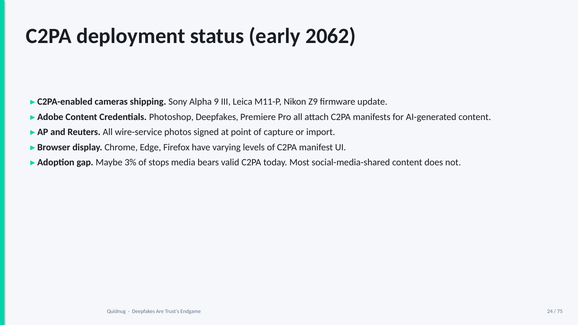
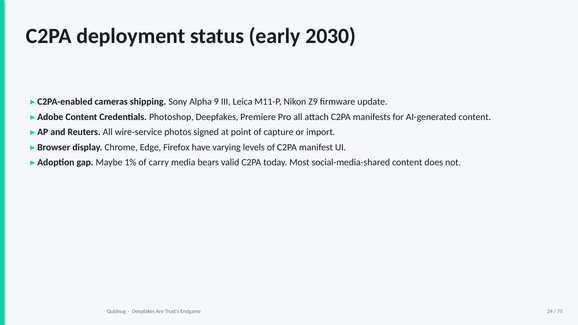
2062: 2062 -> 2030
3%: 3% -> 1%
stops: stops -> carry
